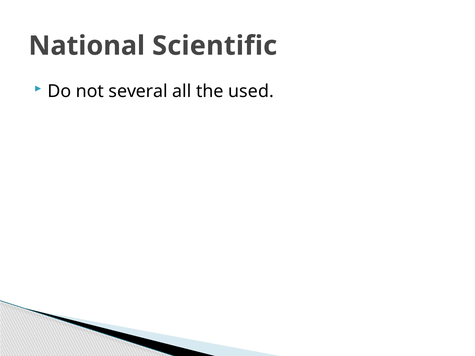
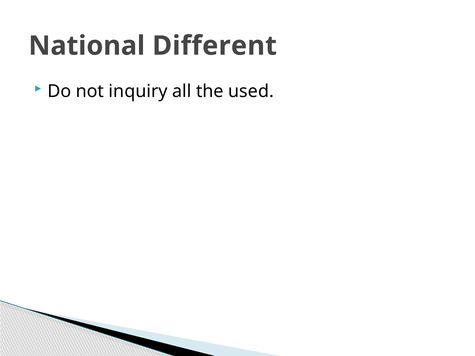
Scientific: Scientific -> Different
several: several -> inquiry
